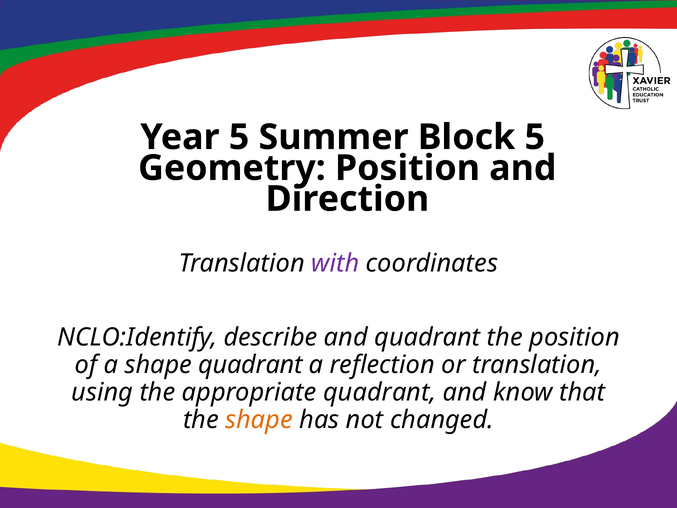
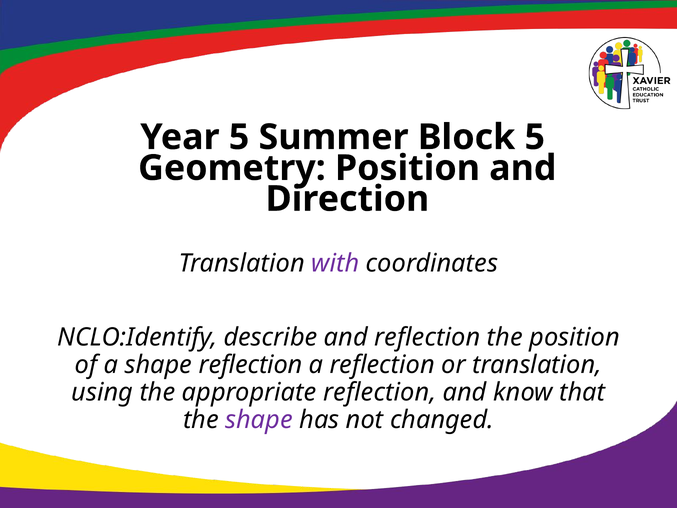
and quadrant: quadrant -> reflection
shape quadrant: quadrant -> reflection
appropriate quadrant: quadrant -> reflection
shape at (259, 419) colour: orange -> purple
